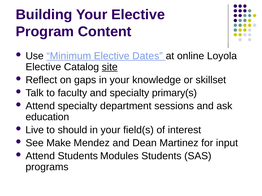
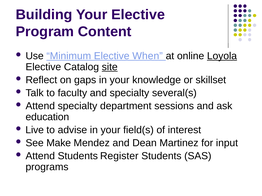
Dates: Dates -> When
Loyola underline: none -> present
primary(s: primary(s -> several(s
should: should -> advise
Modules: Modules -> Register
